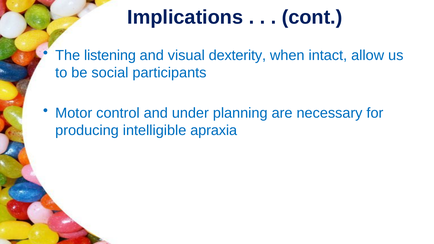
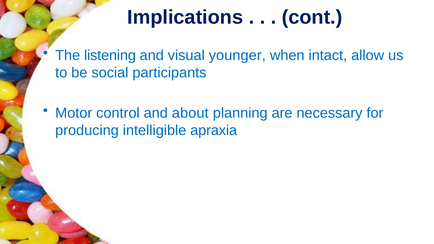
dexterity: dexterity -> younger
under: under -> about
